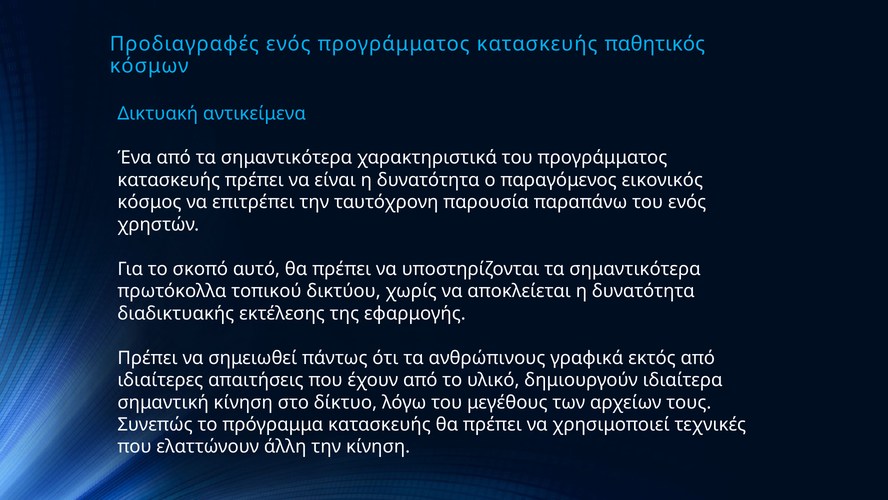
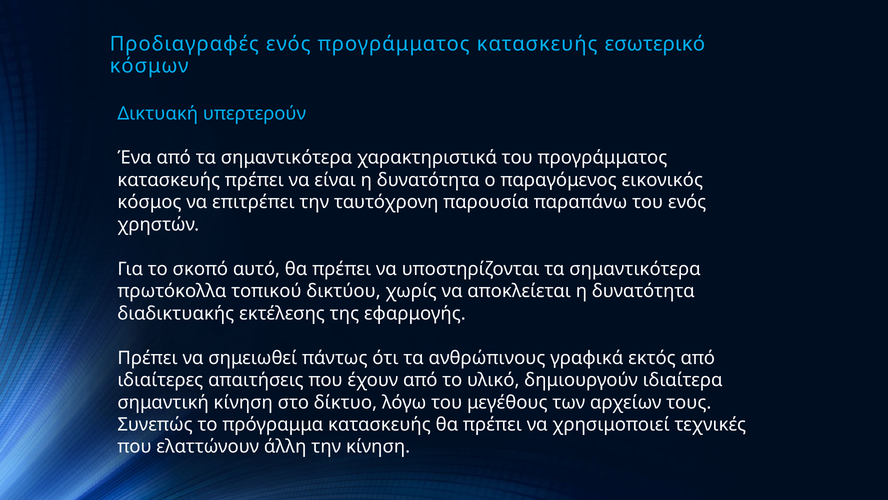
παθητικός: παθητικός -> εσωτερικό
αντικείμενα: αντικείμενα -> υπερτερούν
